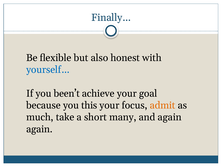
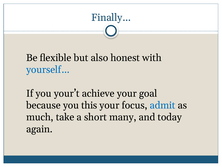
been’t: been’t -> your’t
admit colour: orange -> blue
and again: again -> today
